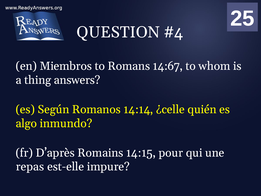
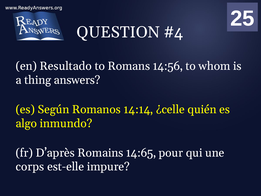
Miembros: Miembros -> Resultado
14:67: 14:67 -> 14:56
14:15: 14:15 -> 14:65
repas: repas -> corps
